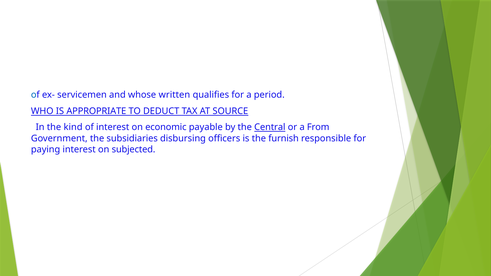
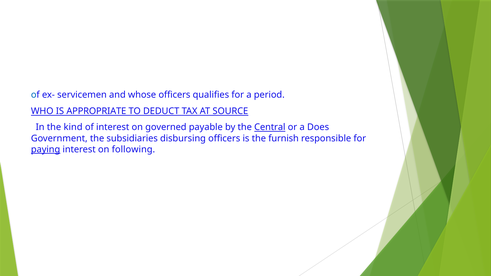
whose written: written -> officers
economic: economic -> governed
From: From -> Does
paying underline: none -> present
subjected: subjected -> following
